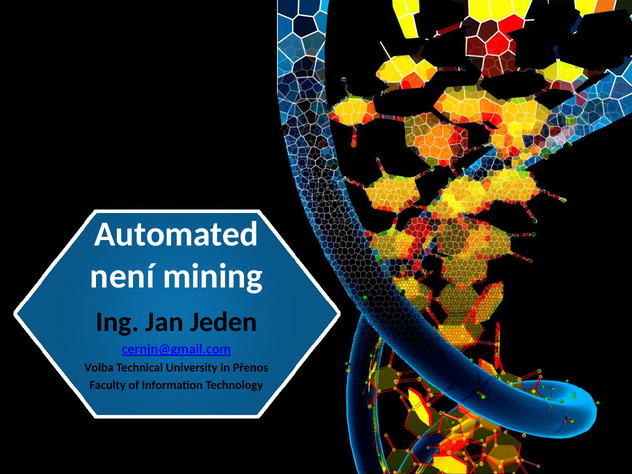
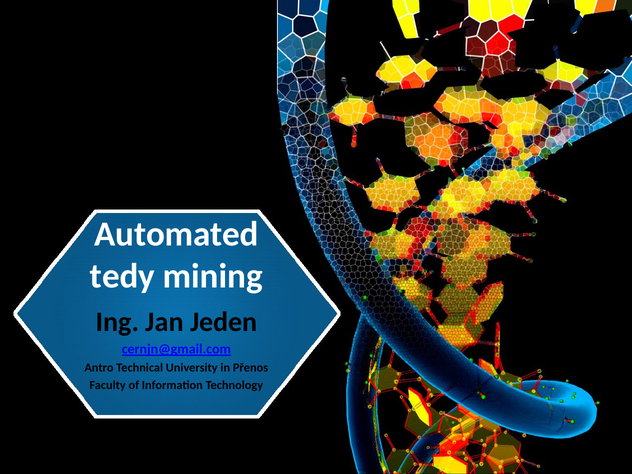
není: není -> tedy
Volba: Volba -> Antro
